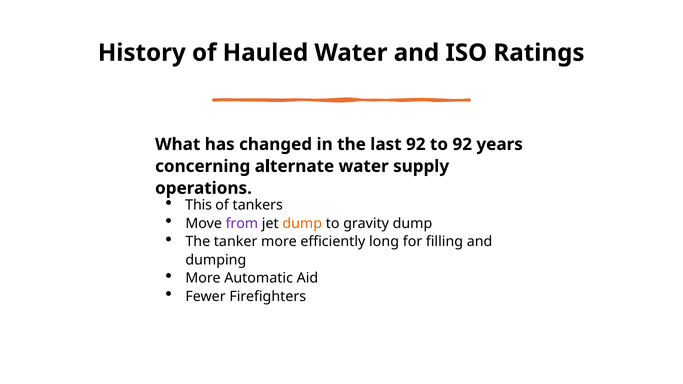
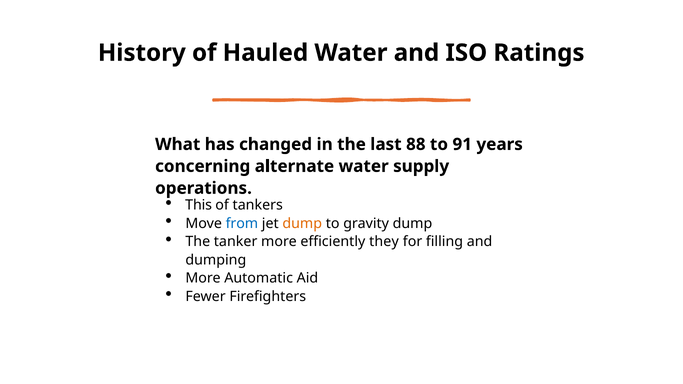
last 92: 92 -> 88
to 92: 92 -> 91
from colour: purple -> blue
long: long -> they
